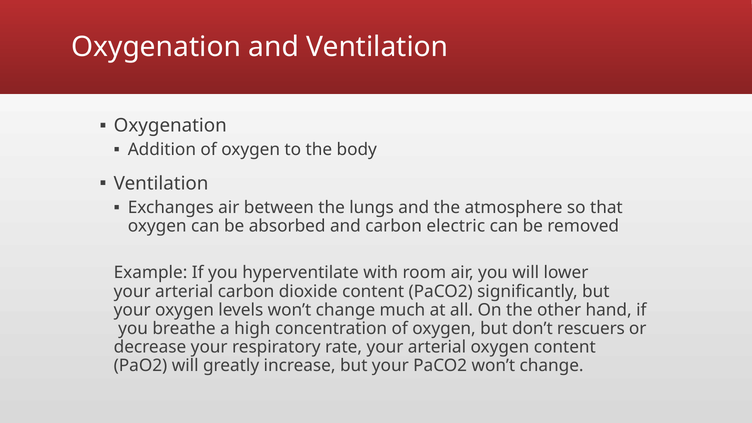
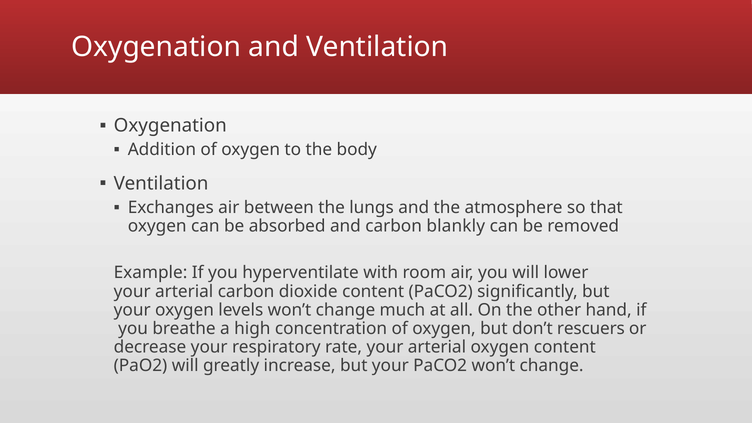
electric: electric -> blankly
